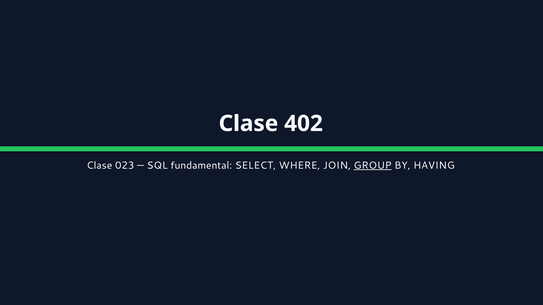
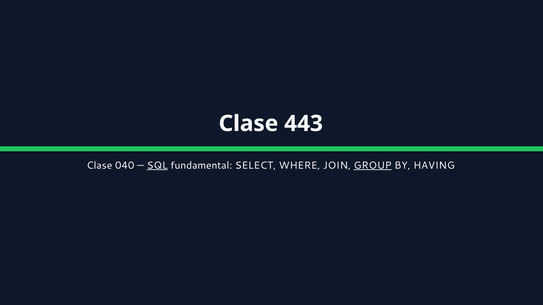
402: 402 -> 443
023: 023 -> 040
SQL underline: none -> present
